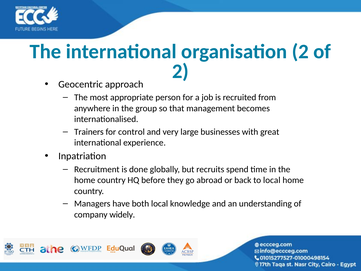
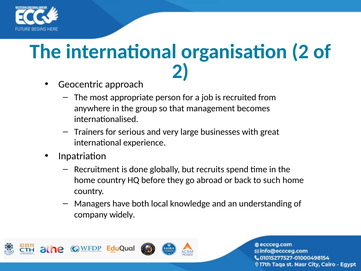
control: control -> serious
to local: local -> such
